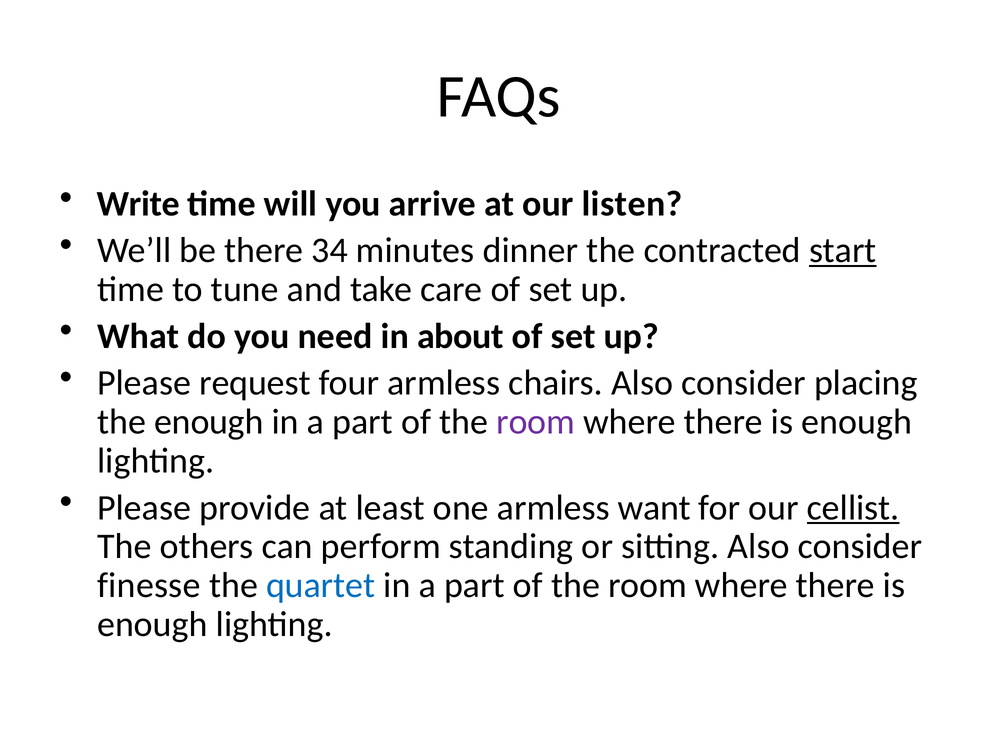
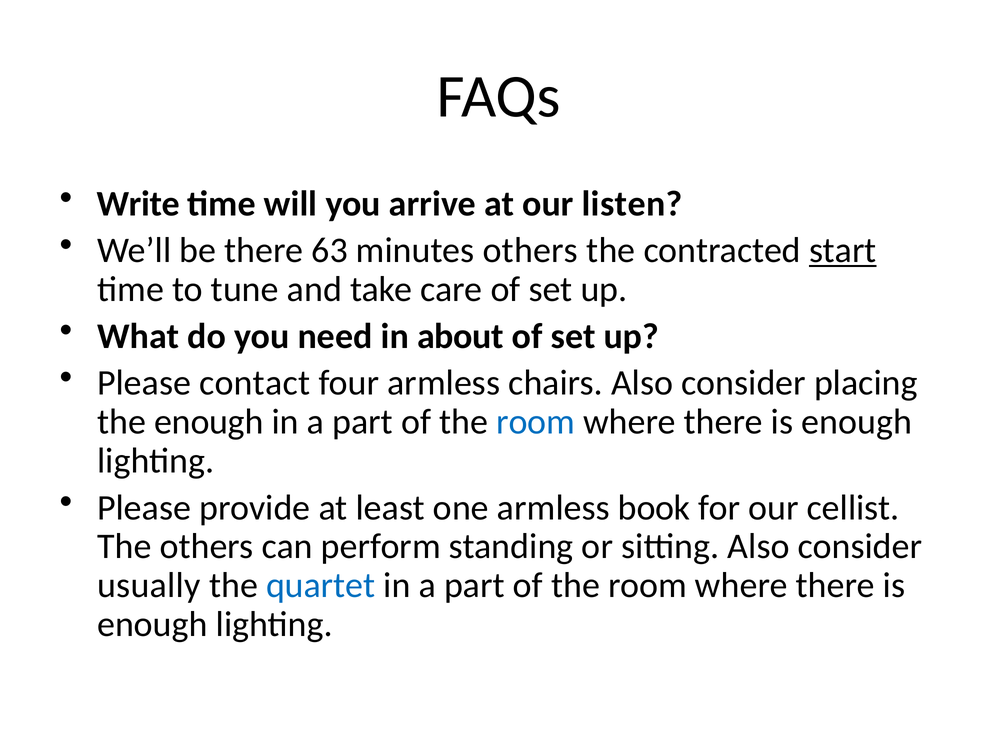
34: 34 -> 63
minutes dinner: dinner -> others
request: request -> contact
room at (536, 422) colour: purple -> blue
want: want -> book
cellist underline: present -> none
finesse: finesse -> usually
